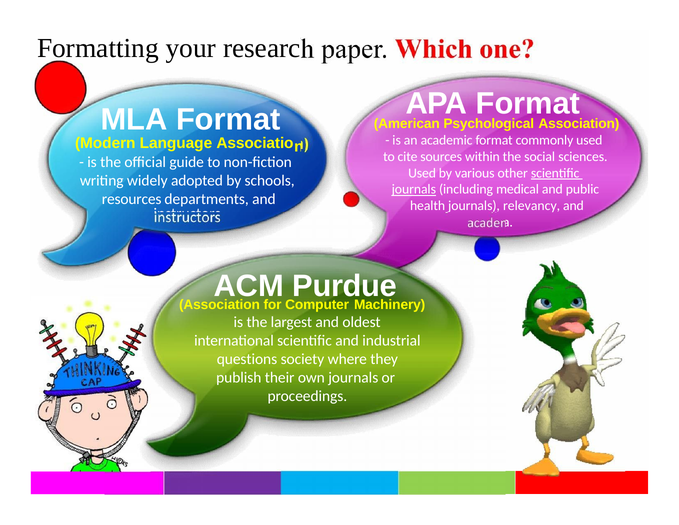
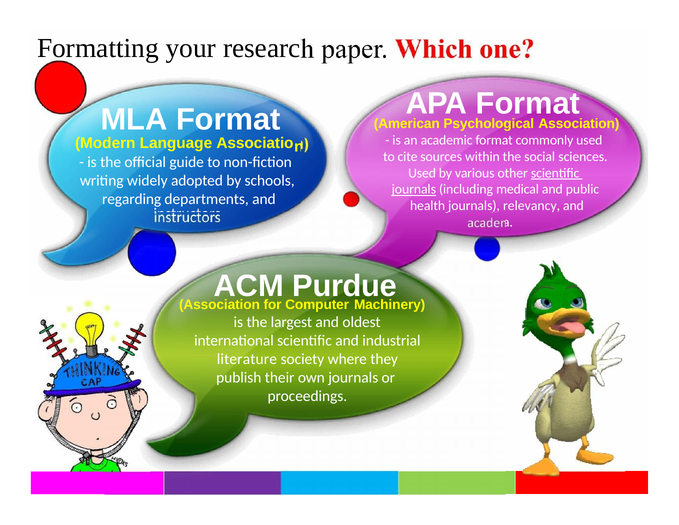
resources: resources -> regarding
questions: questions -> literature
